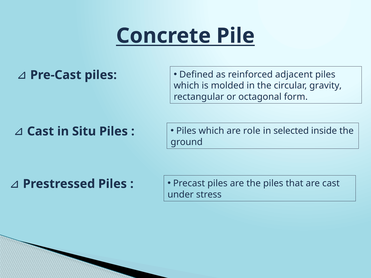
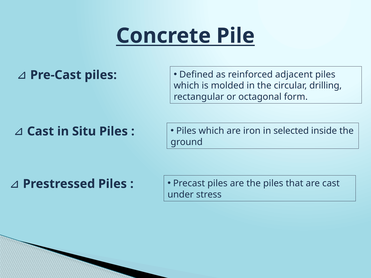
gravity: gravity -> drilling
role: role -> iron
